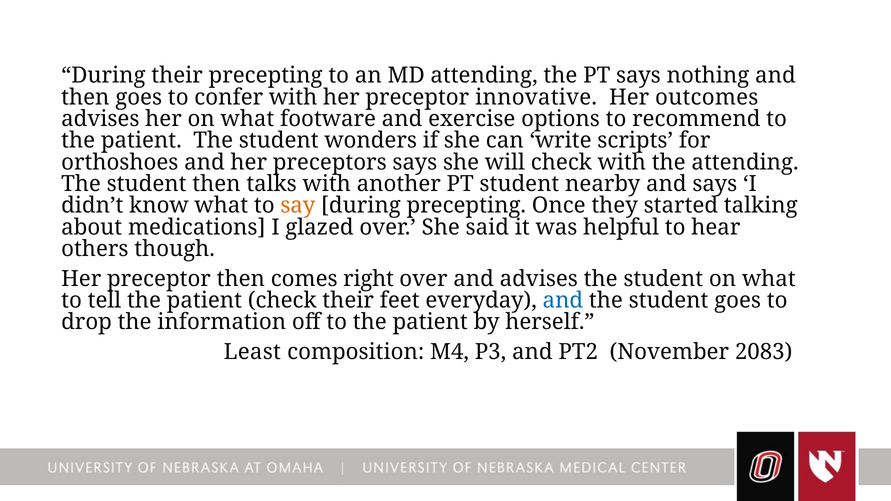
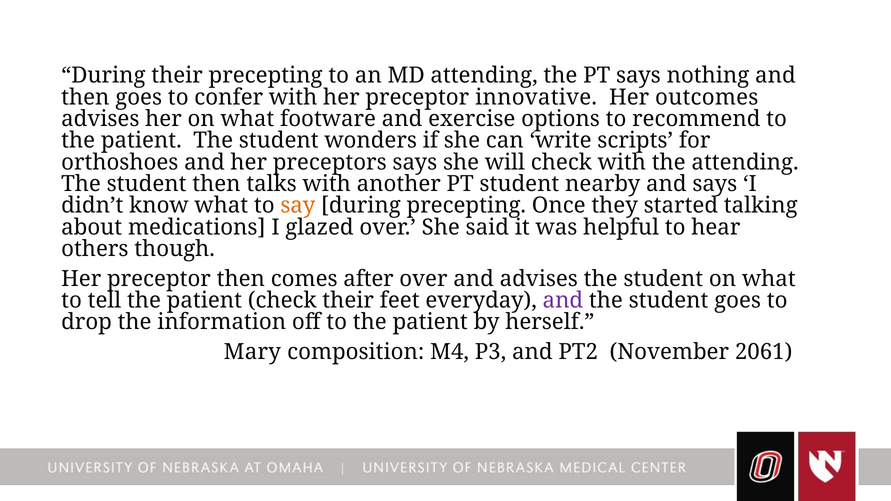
right: right -> after
and at (563, 301) colour: blue -> purple
Least: Least -> Mary
2083: 2083 -> 2061
